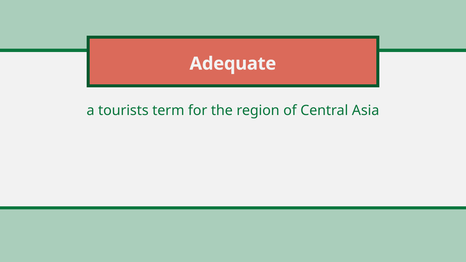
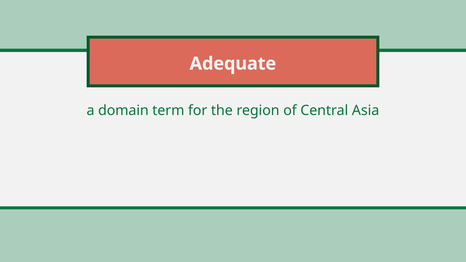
tourists: tourists -> domain
